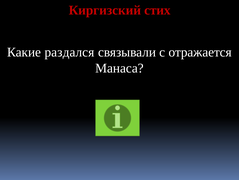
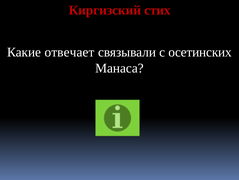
раздался: раздался -> отвечает
отражается: отражается -> осетинских
